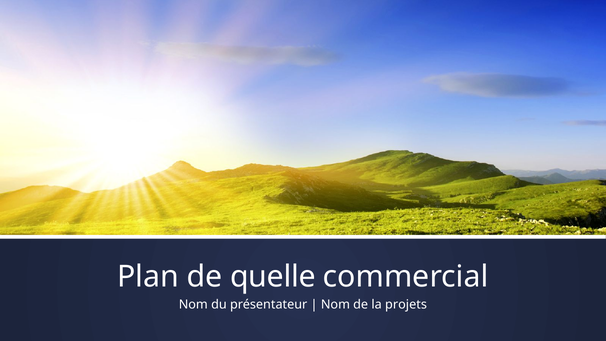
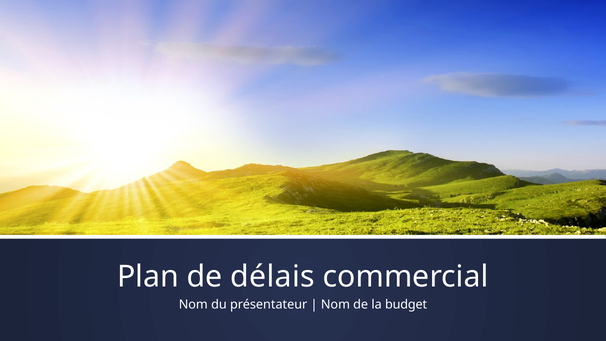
quelle: quelle -> délais
projets: projets -> budget
